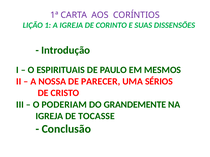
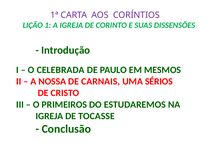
ESPIRITUAIS: ESPIRITUAIS -> CELEBRADA
PARECER: PARECER -> CARNAIS
PODERIAM: PODERIAM -> PRIMEIROS
GRANDEMENTE: GRANDEMENTE -> ESTUDAREMOS
